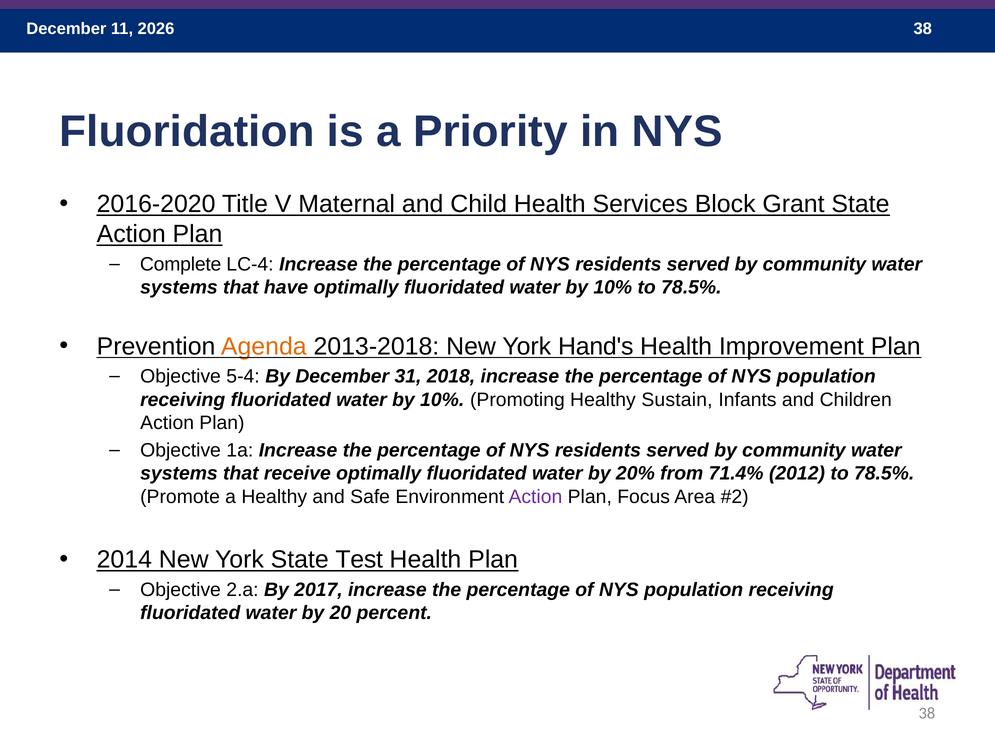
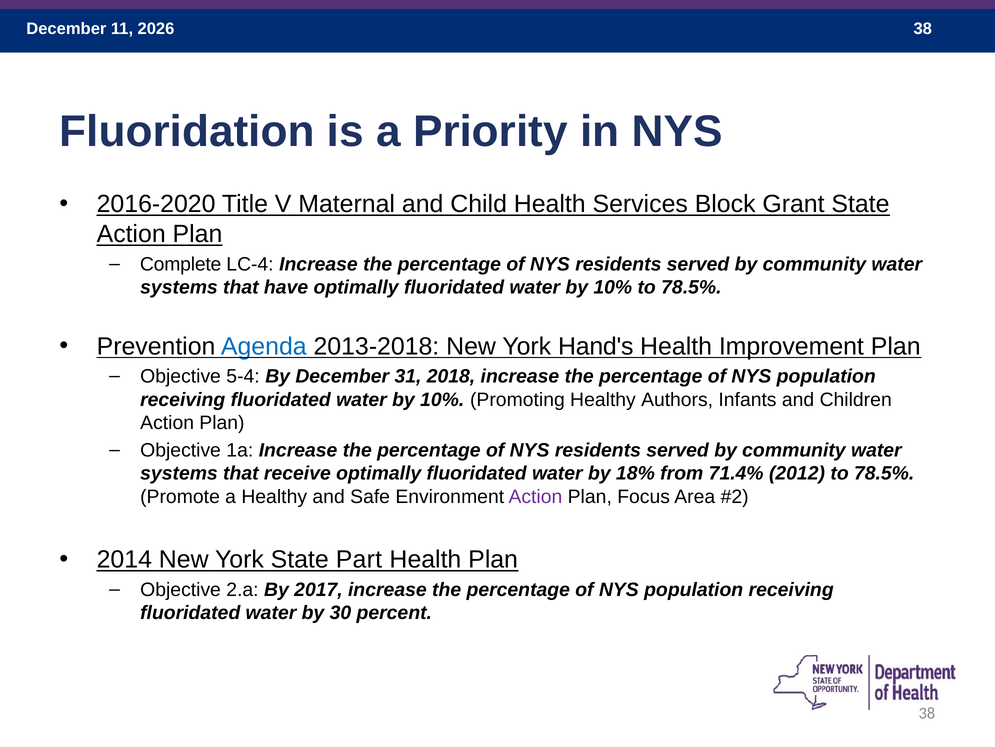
Agenda colour: orange -> blue
Sustain: Sustain -> Authors
20%: 20% -> 18%
Test: Test -> Part
20: 20 -> 30
